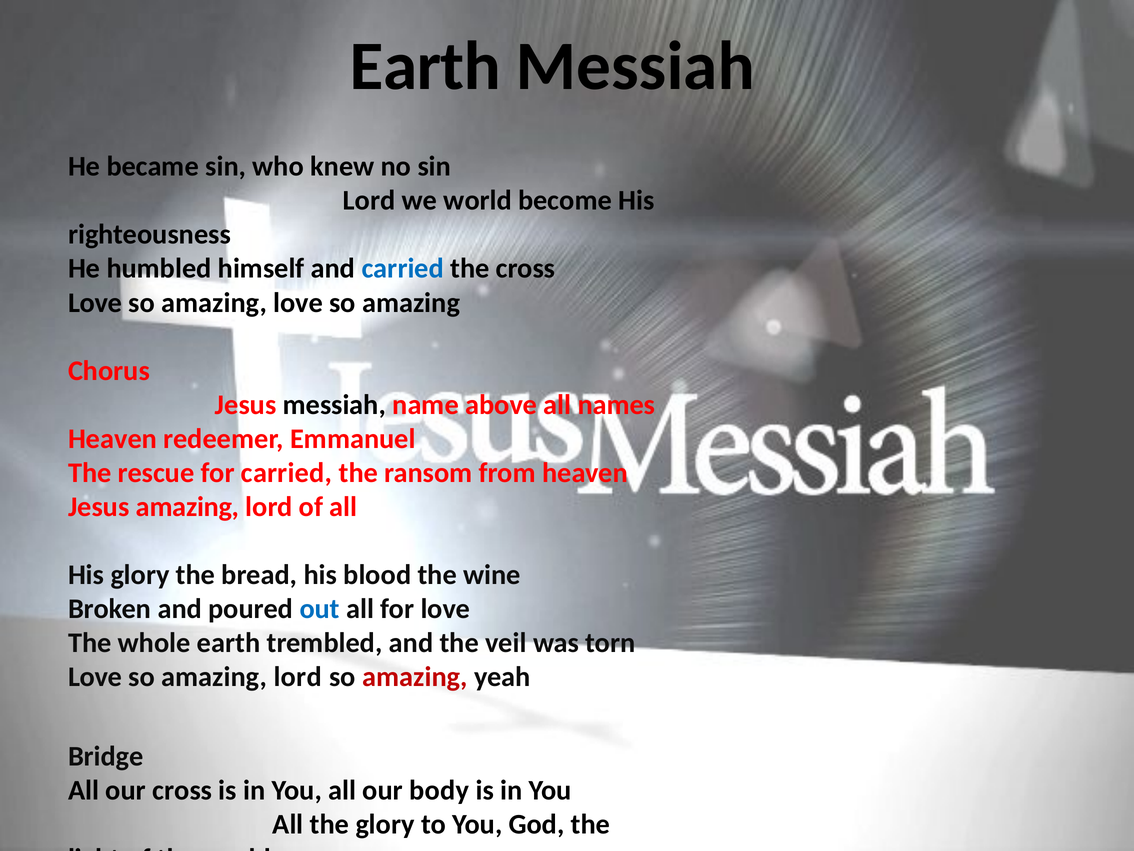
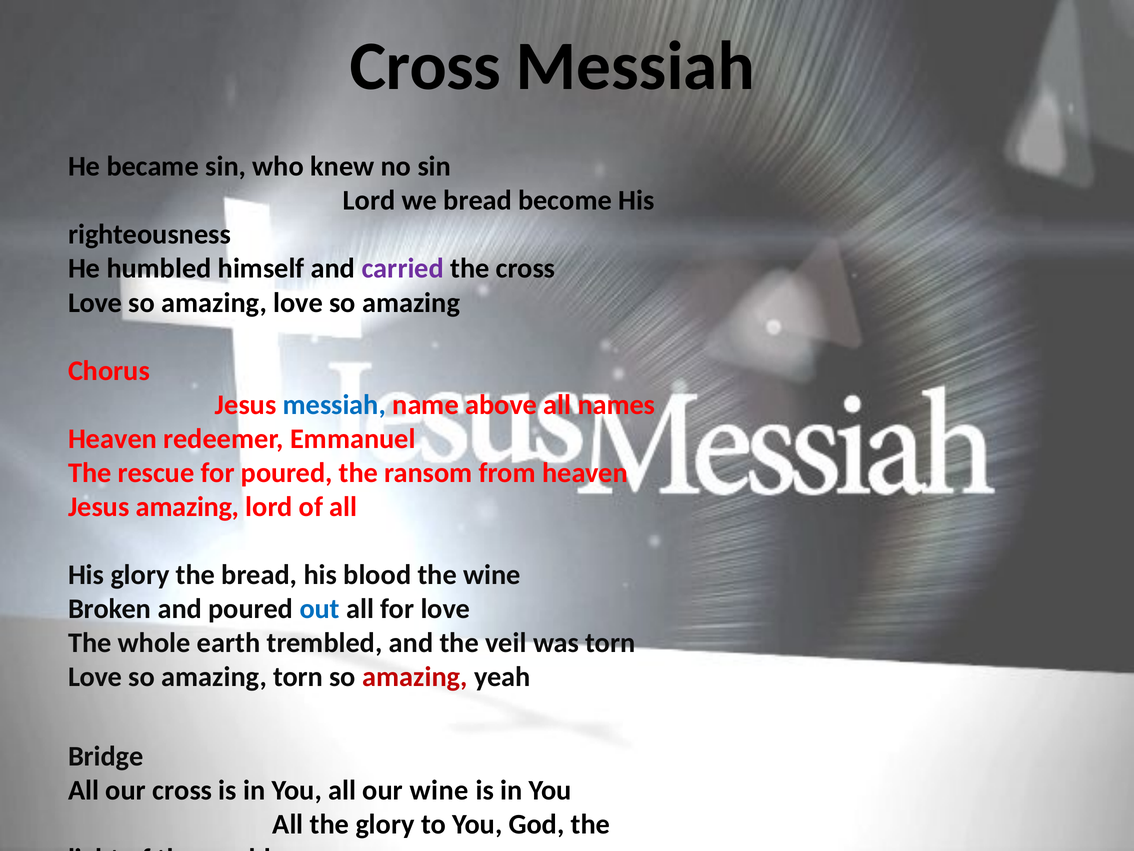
Earth at (425, 66): Earth -> Cross
we world: world -> bread
carried at (403, 268) colour: blue -> purple
messiah at (334, 405) colour: black -> blue
for carried: carried -> poured
so amazing lord: lord -> torn
our body: body -> wine
